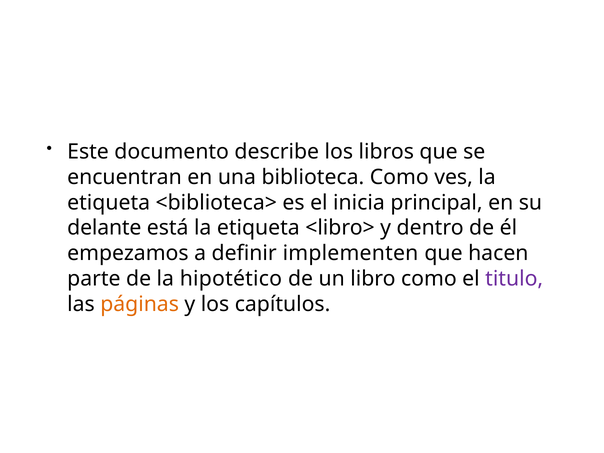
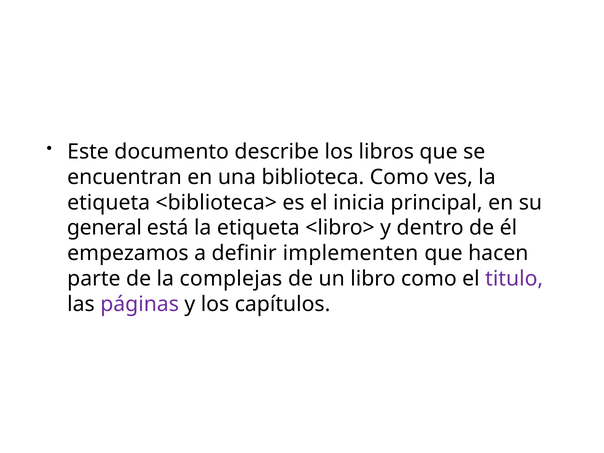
delante: delante -> general
hipotético: hipotético -> complejas
páginas colour: orange -> purple
